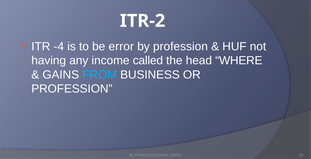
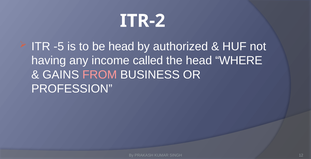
-4: -4 -> -5
be error: error -> head
by profession: profession -> authorized
FROM colour: light blue -> pink
